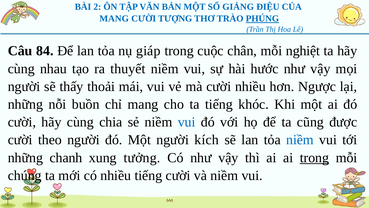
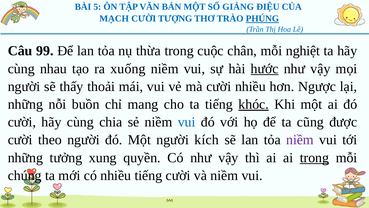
2: 2 -> 5
MANG at (114, 19): MANG -> MẠCH
84: 84 -> 99
giáp: giáp -> thừa
thuyết: thuyết -> xuống
hước underline: none -> present
khóc underline: none -> present
niềm at (300, 140) colour: blue -> purple
chanh: chanh -> tưởng
tưởng: tưởng -> quyền
